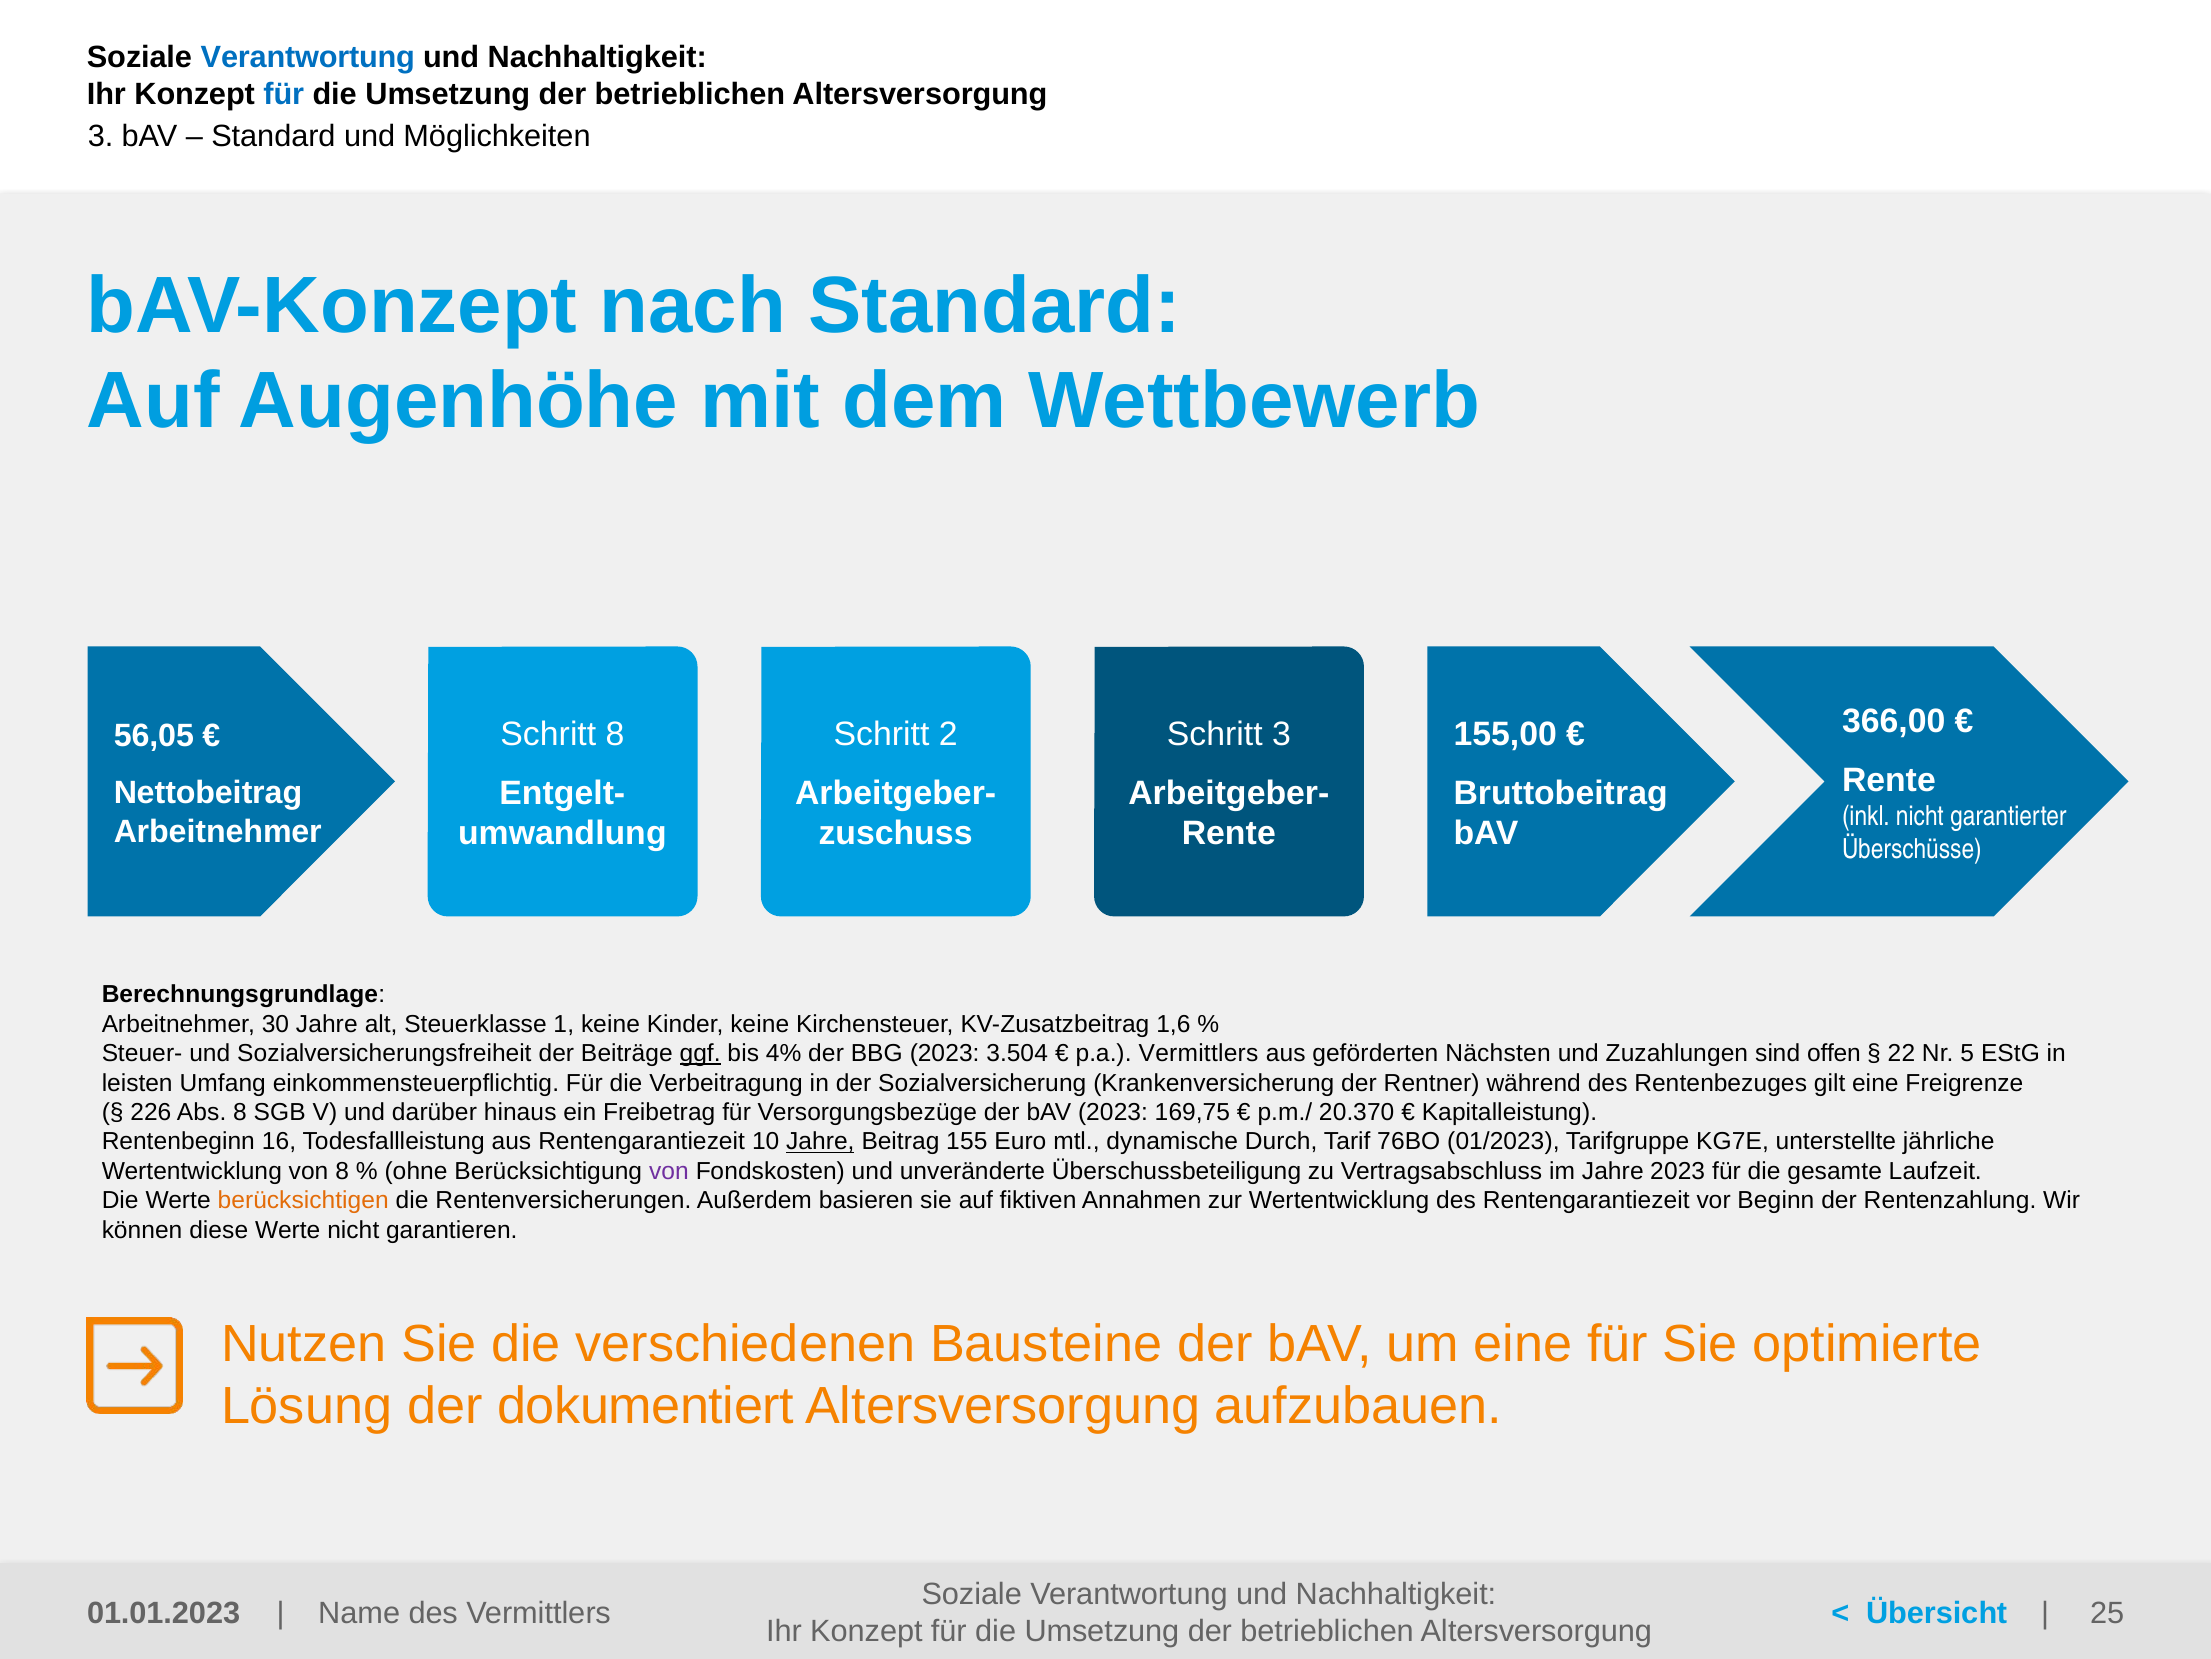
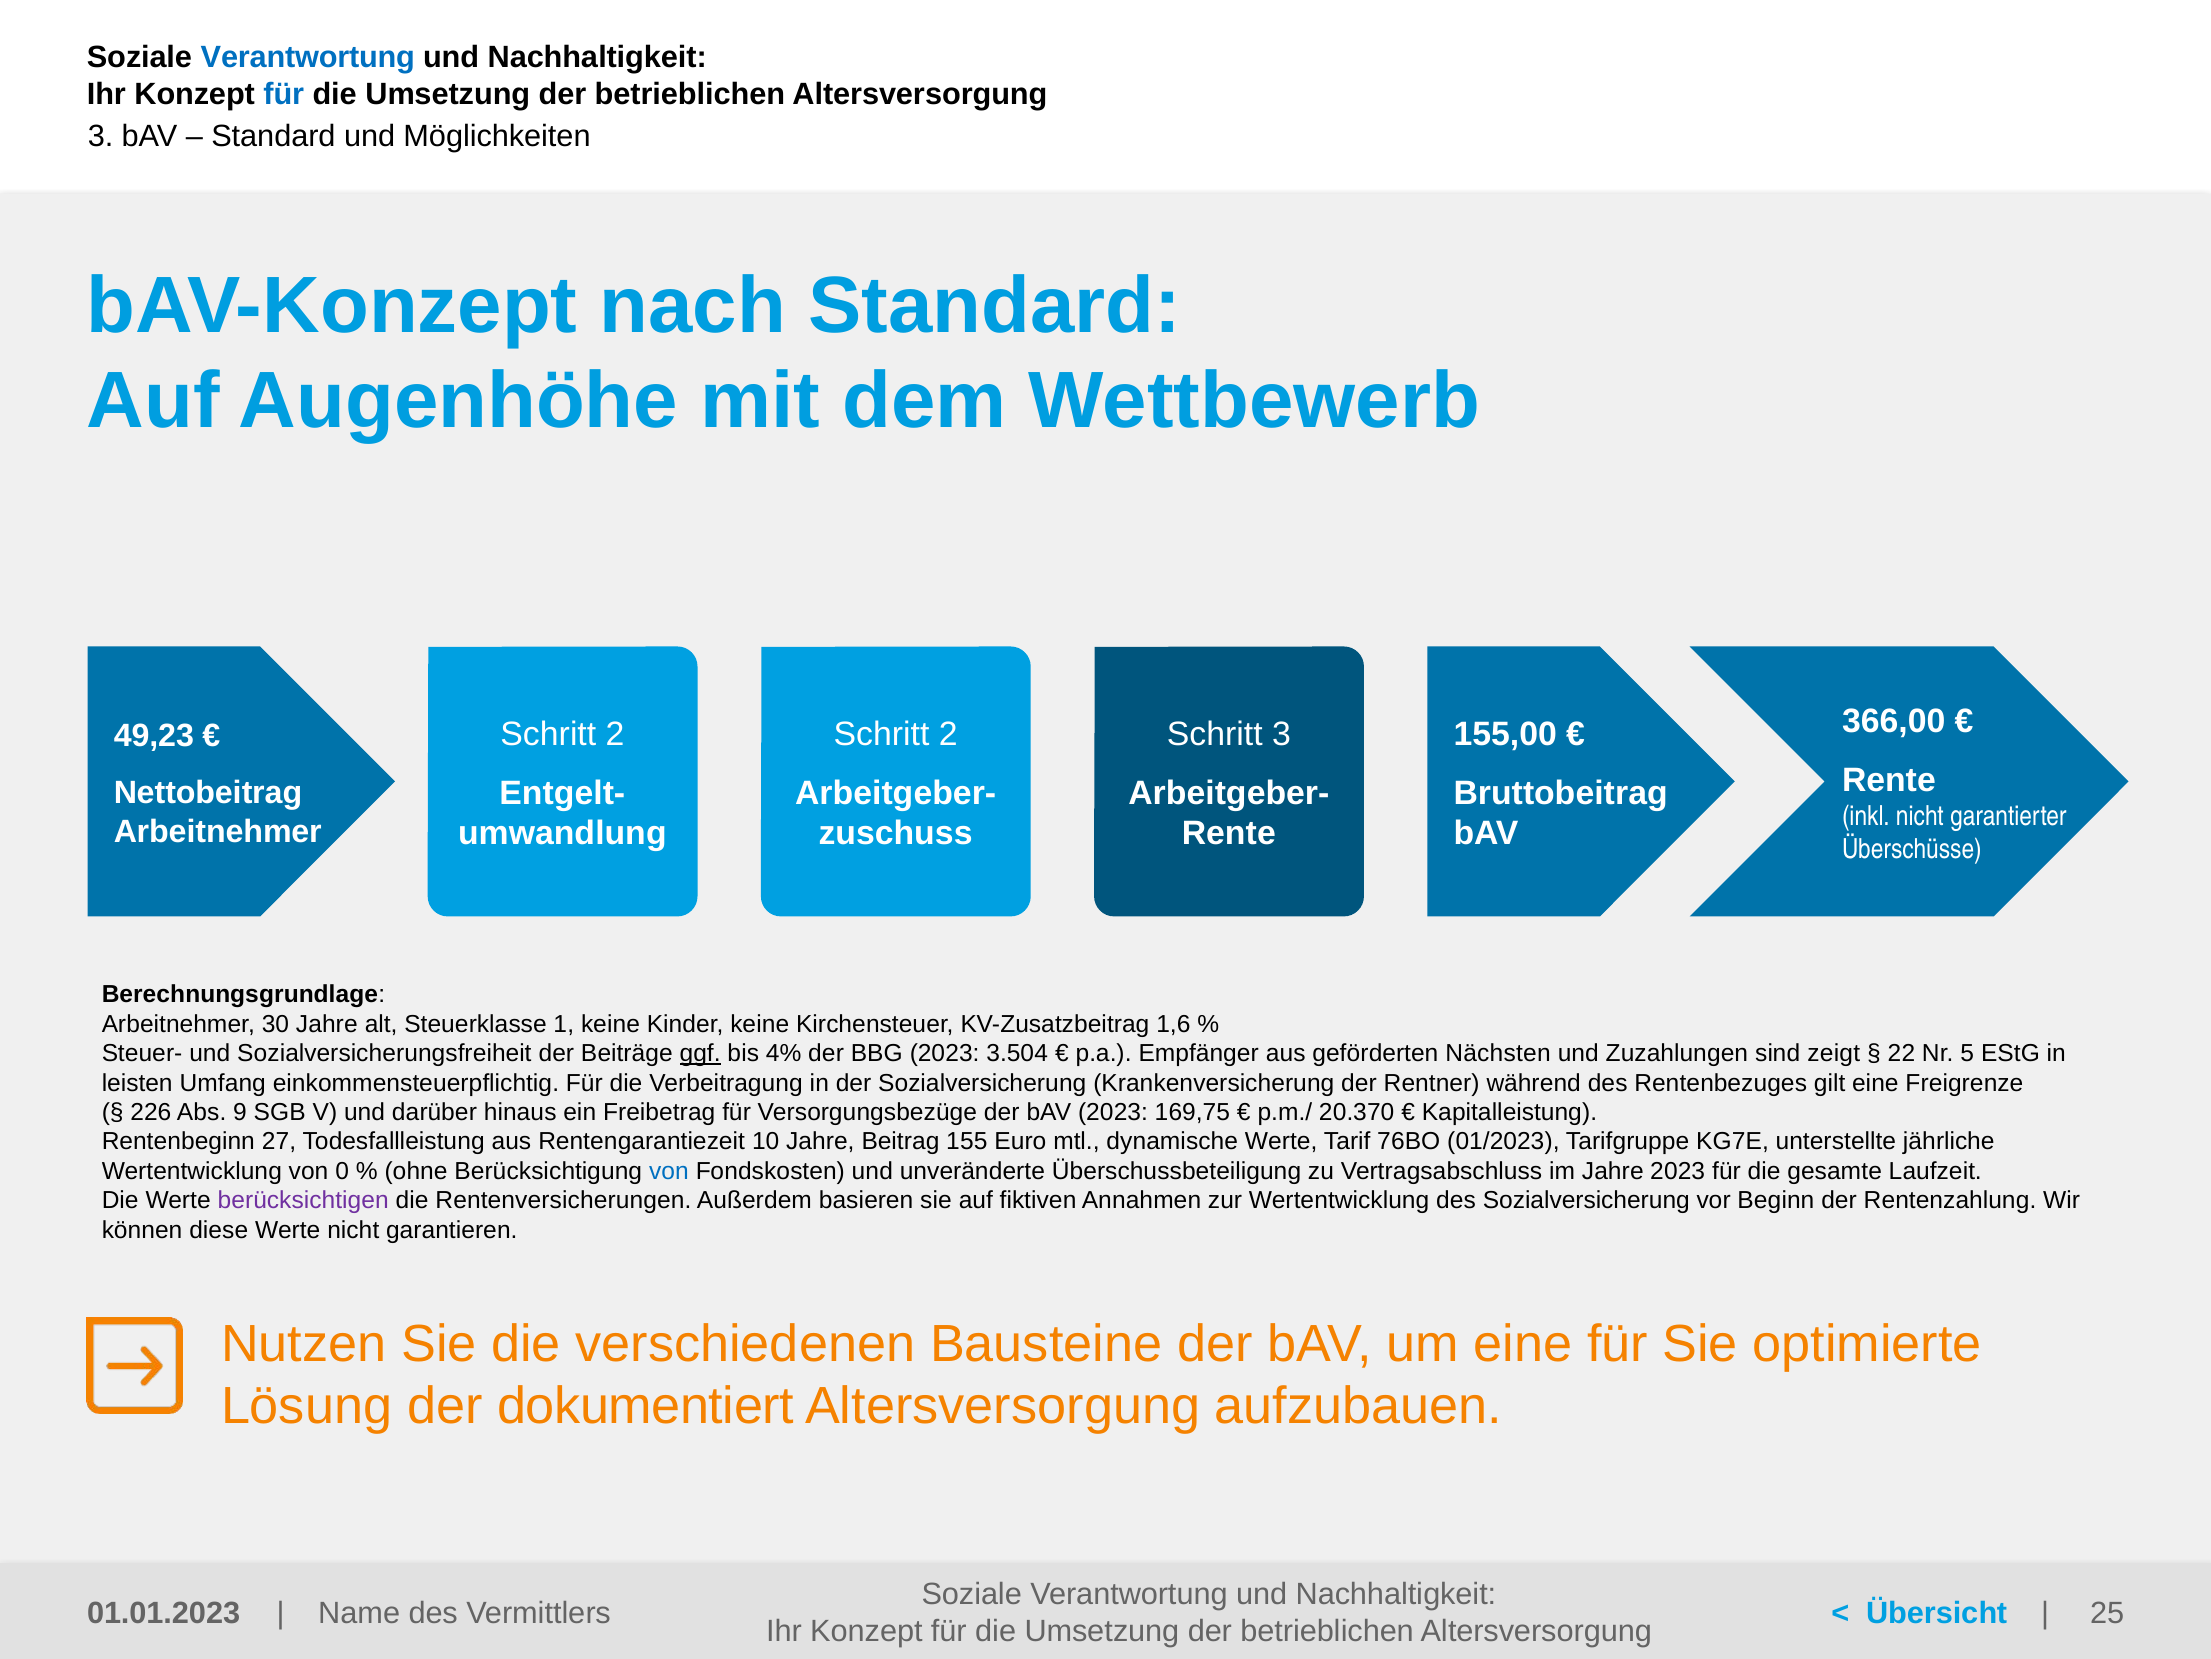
8 at (615, 734): 8 -> 2
56,05: 56,05 -> 49,23
p.a Vermittlers: Vermittlers -> Empfänger
offen: offen -> zeigt
Abs 8: 8 -> 9
16: 16 -> 27
Jahre at (820, 1141) underline: present -> none
dynamische Durch: Durch -> Werte
von 8: 8 -> 0
von at (669, 1171) colour: purple -> blue
berücksichtigen colour: orange -> purple
des Rentengarantiezeit: Rentengarantiezeit -> Sozialversicherung
